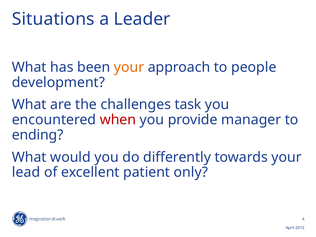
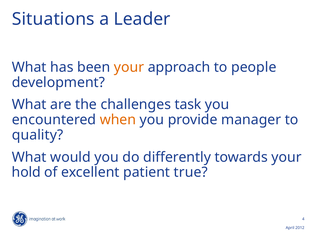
when colour: red -> orange
ending: ending -> quality
lead: lead -> hold
only: only -> true
